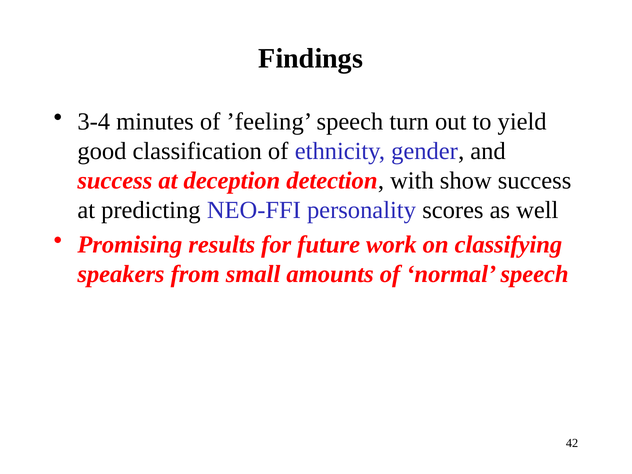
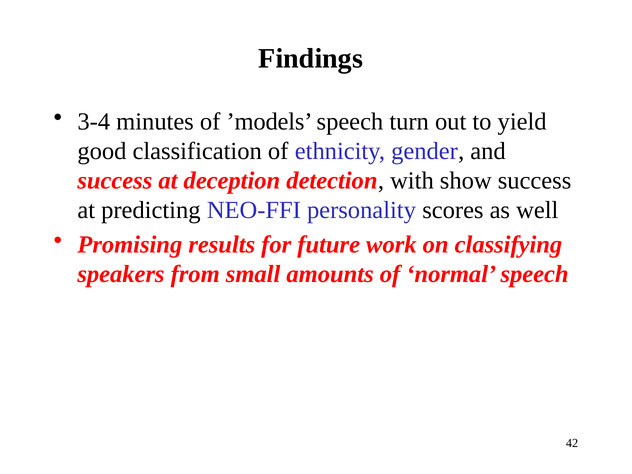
’feeling: ’feeling -> ’models
